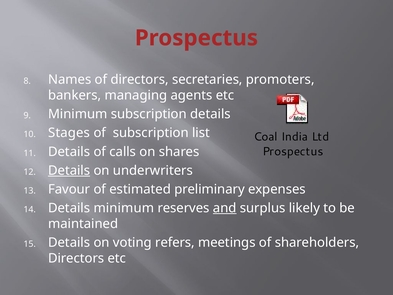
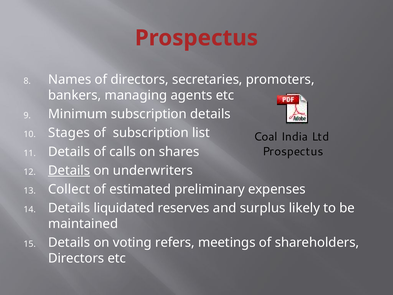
Favour: Favour -> Collect
Details minimum: minimum -> liquidated
and underline: present -> none
